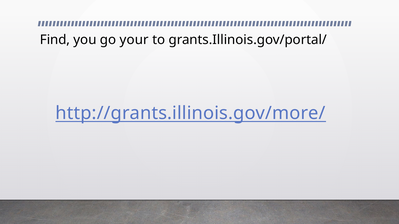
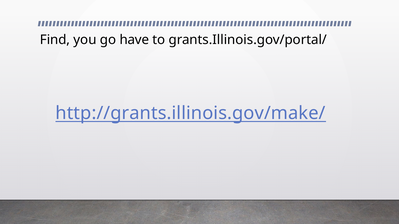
your: your -> have
http://grants.illinois.gov/more/: http://grants.illinois.gov/more/ -> http://grants.illinois.gov/make/
